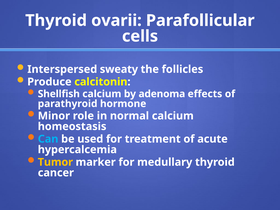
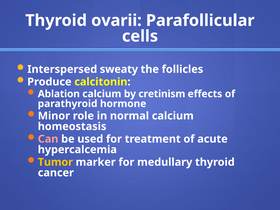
Shellfish: Shellfish -> Ablation
adenoma: adenoma -> cretinism
Can colour: light blue -> pink
